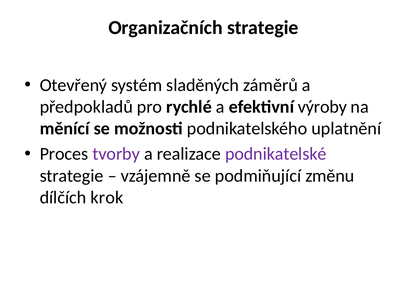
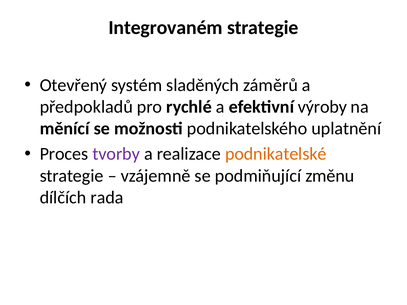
Organizačních: Organizačních -> Integrovaném
podnikatelské colour: purple -> orange
krok: krok -> rada
